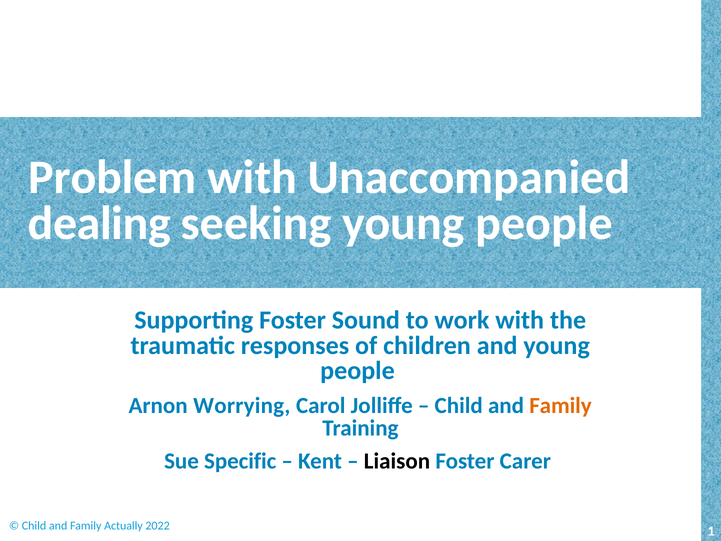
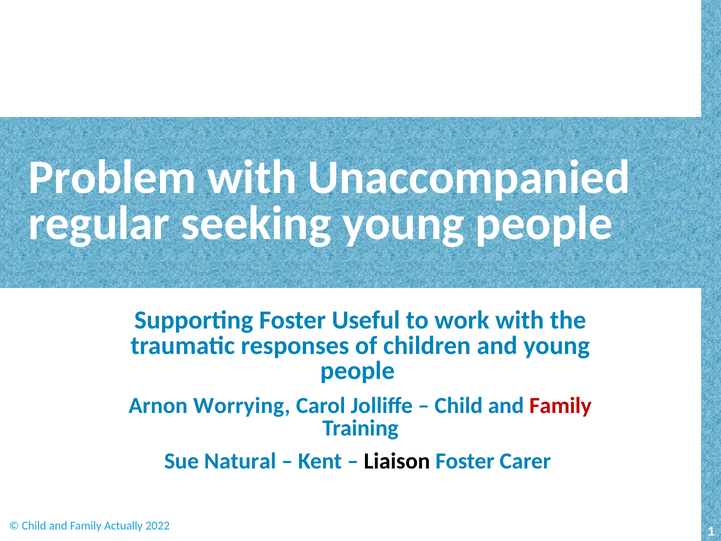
dealing: dealing -> regular
Sound: Sound -> Useful
Family at (560, 405) colour: orange -> red
Specific: Specific -> Natural
